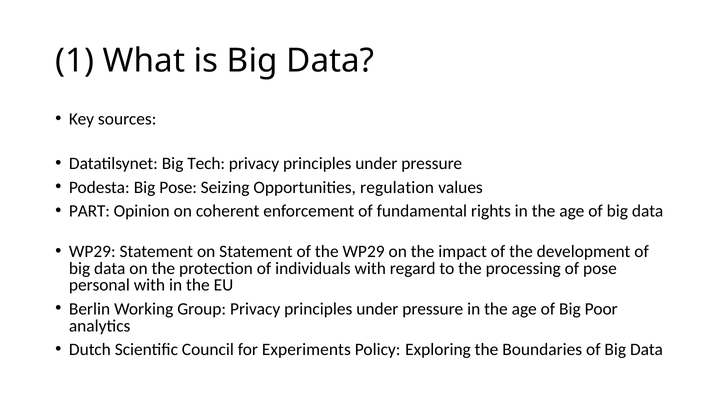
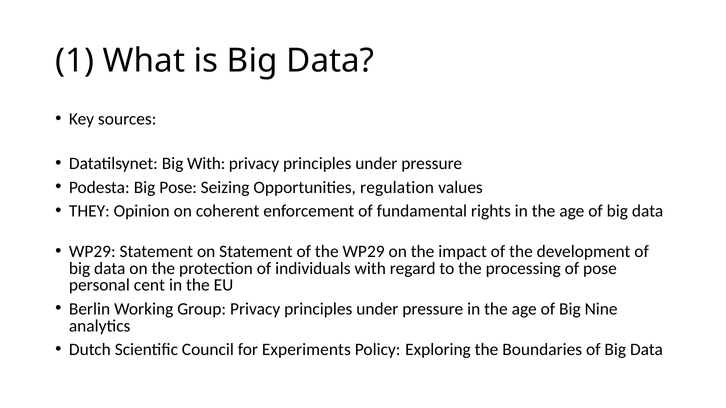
Big Tech: Tech -> With
PART: PART -> THEY
personal with: with -> cent
Poor: Poor -> Nine
